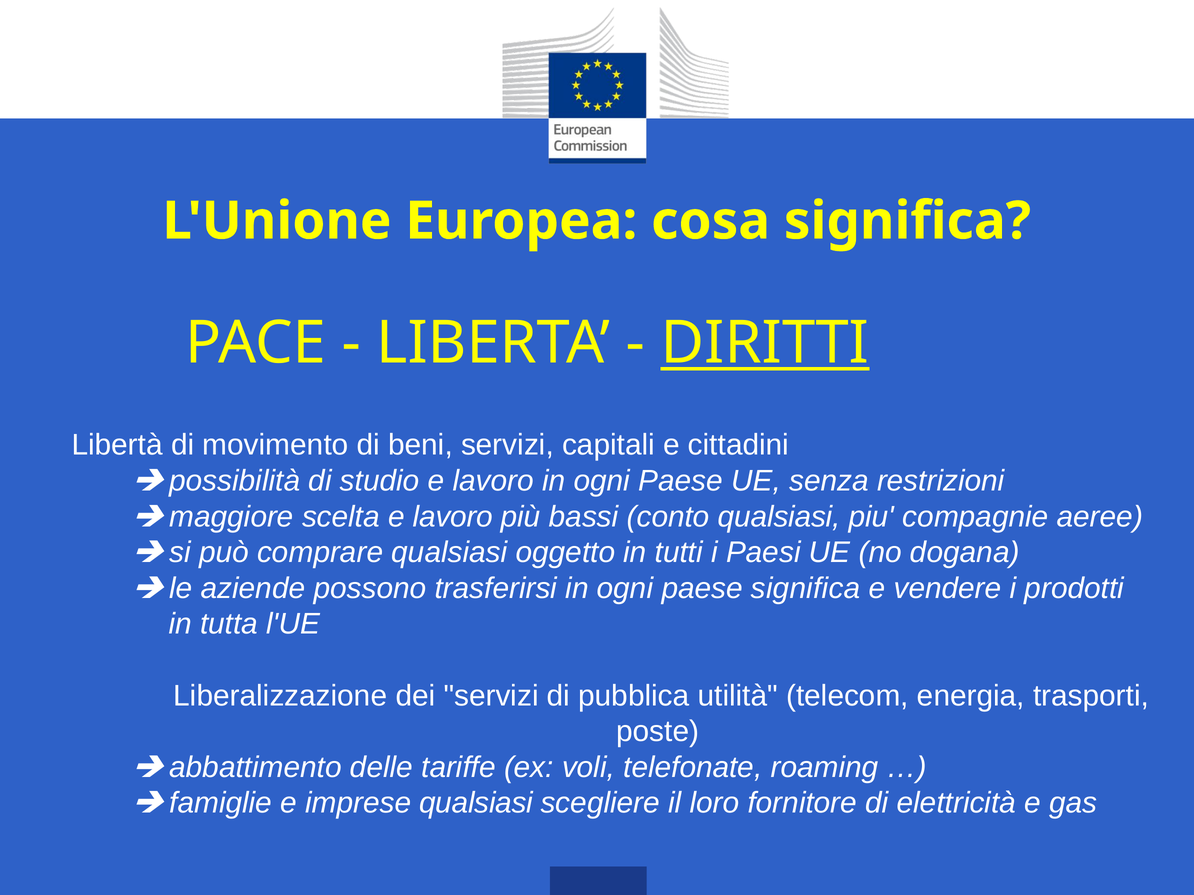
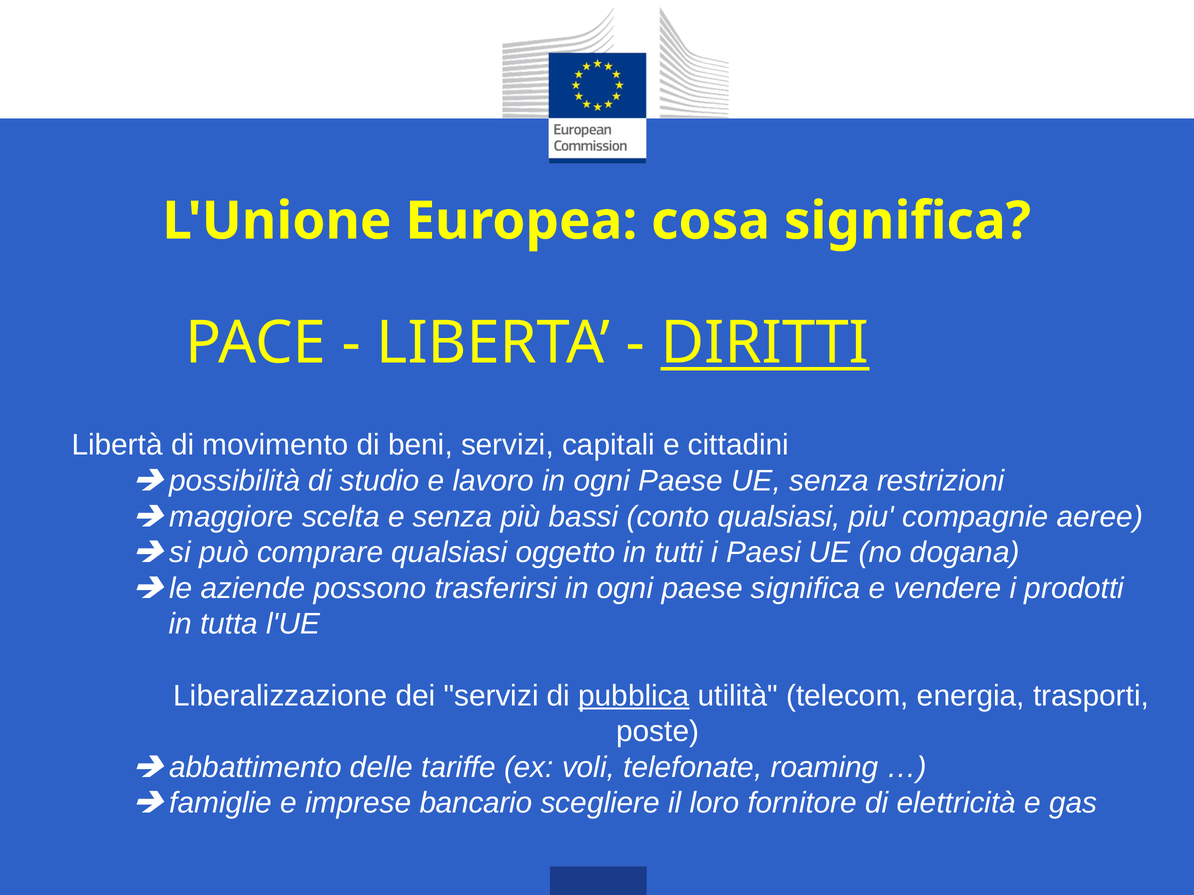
scelta e lavoro: lavoro -> senza
pubblica underline: none -> present
imprese qualsiasi: qualsiasi -> bancario
